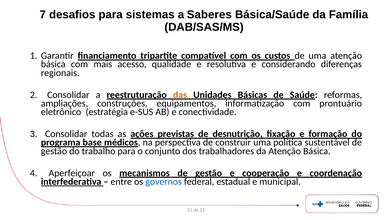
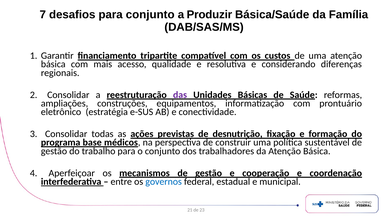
para sistemas: sistemas -> conjunto
Saberes: Saberes -> Produzir
das colour: orange -> purple
